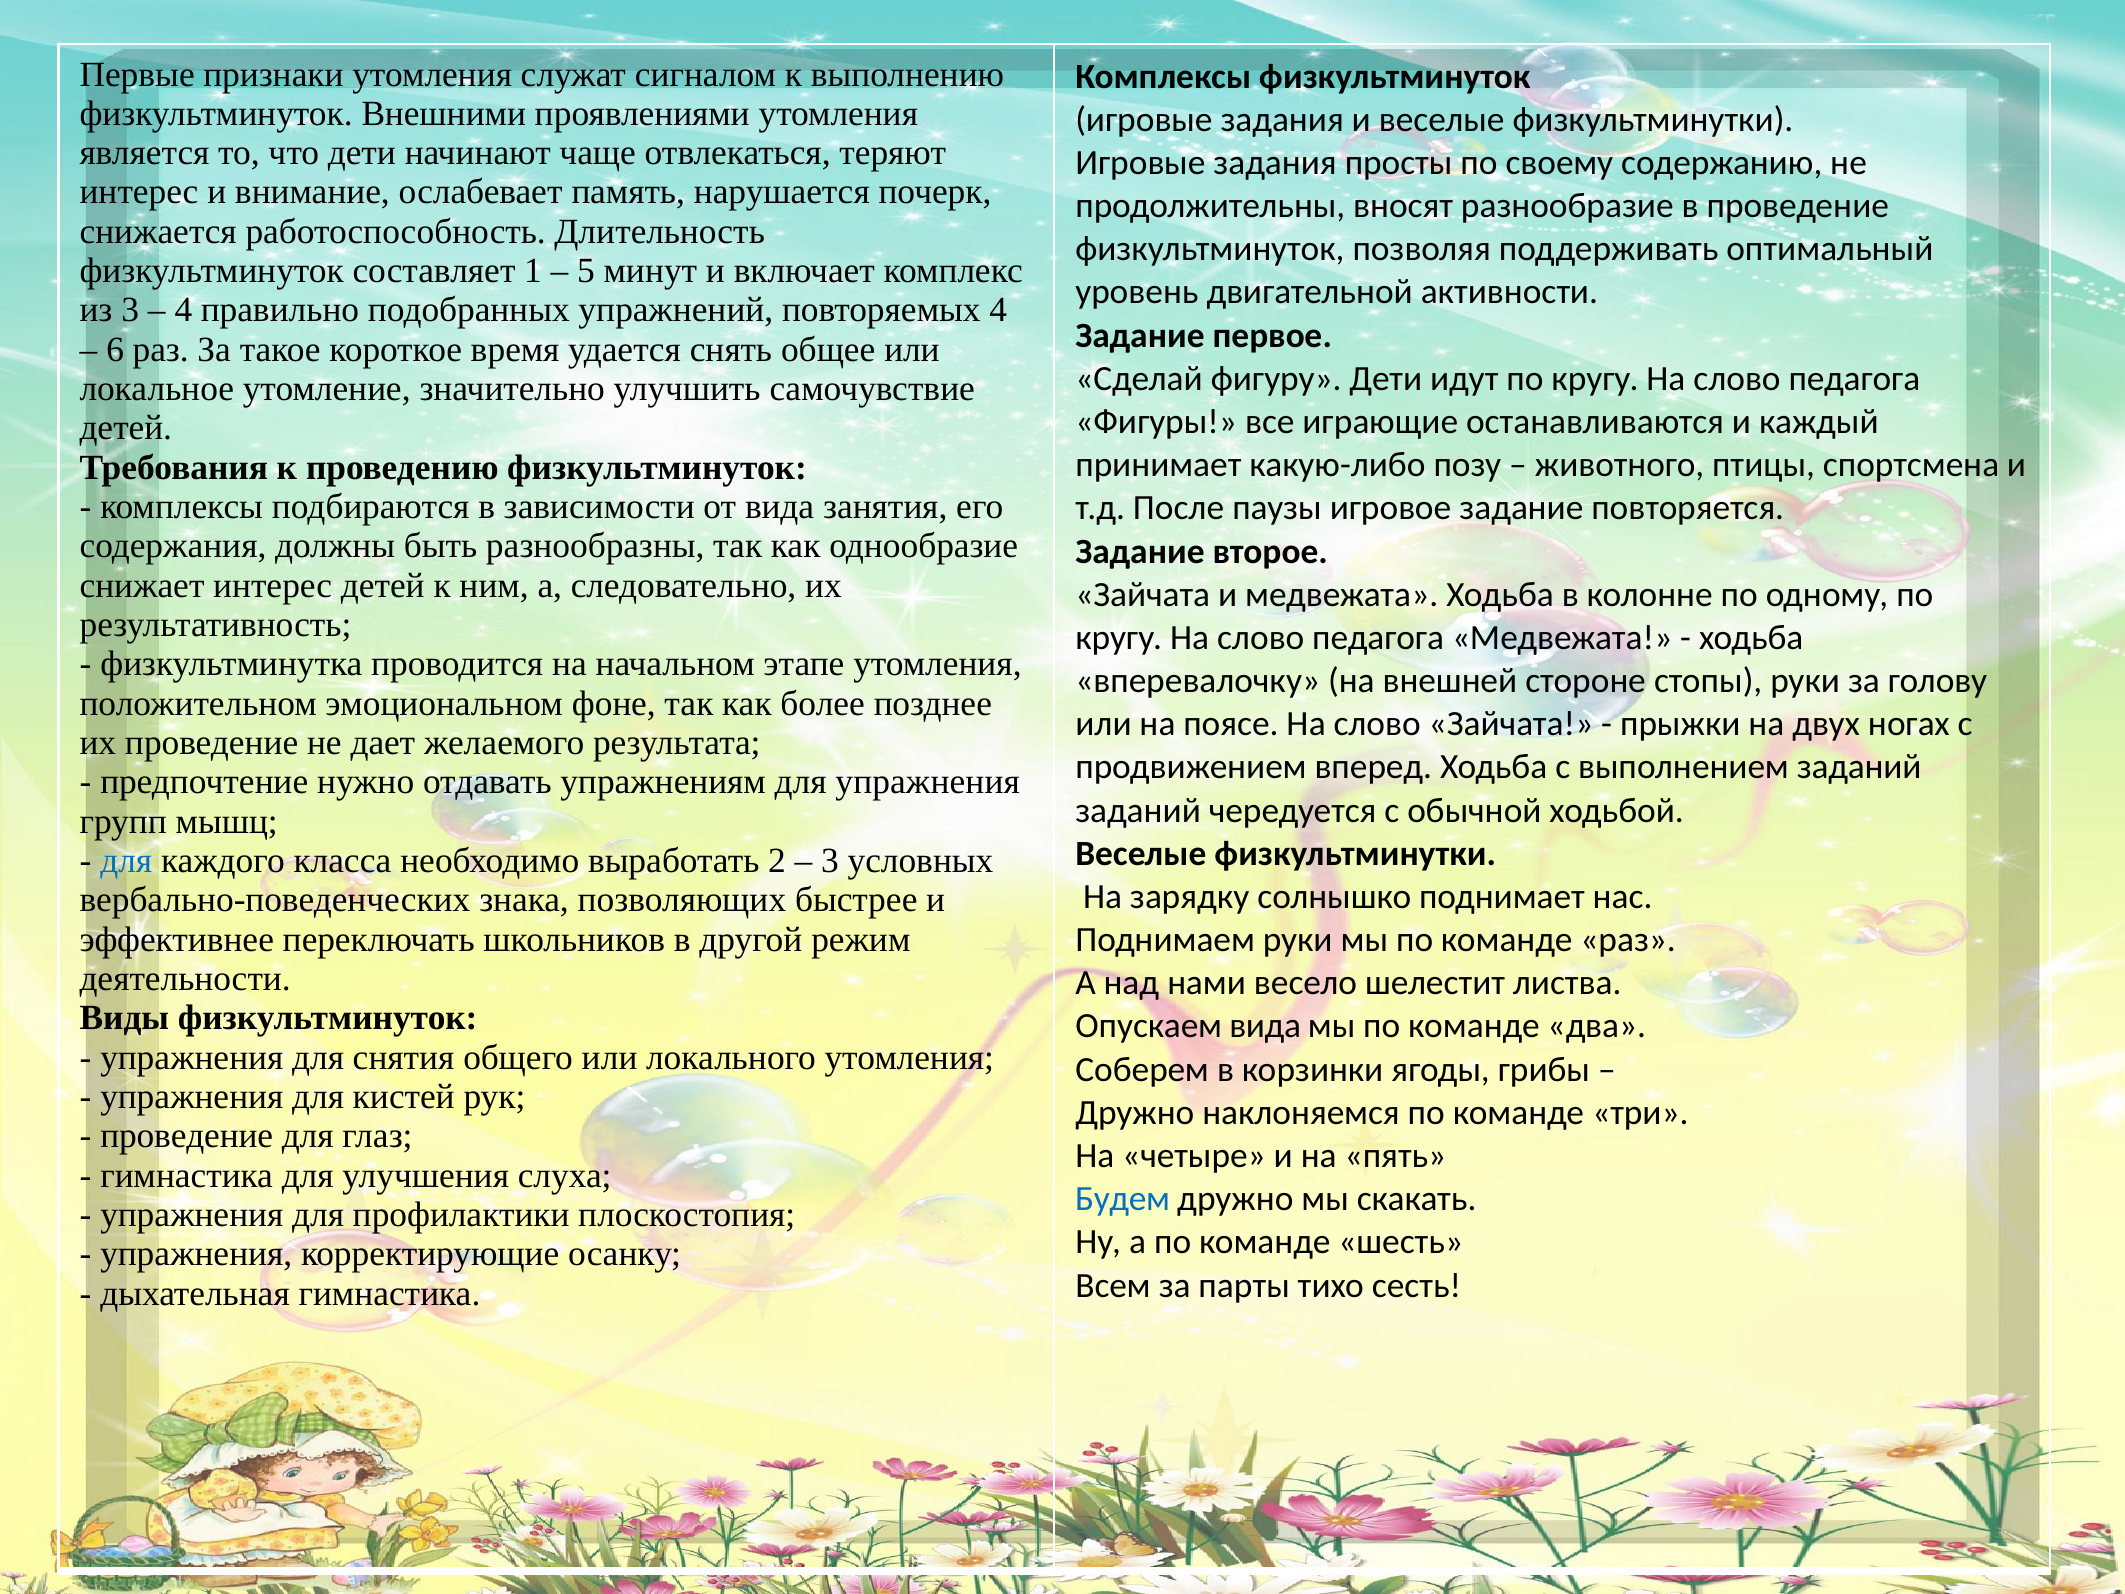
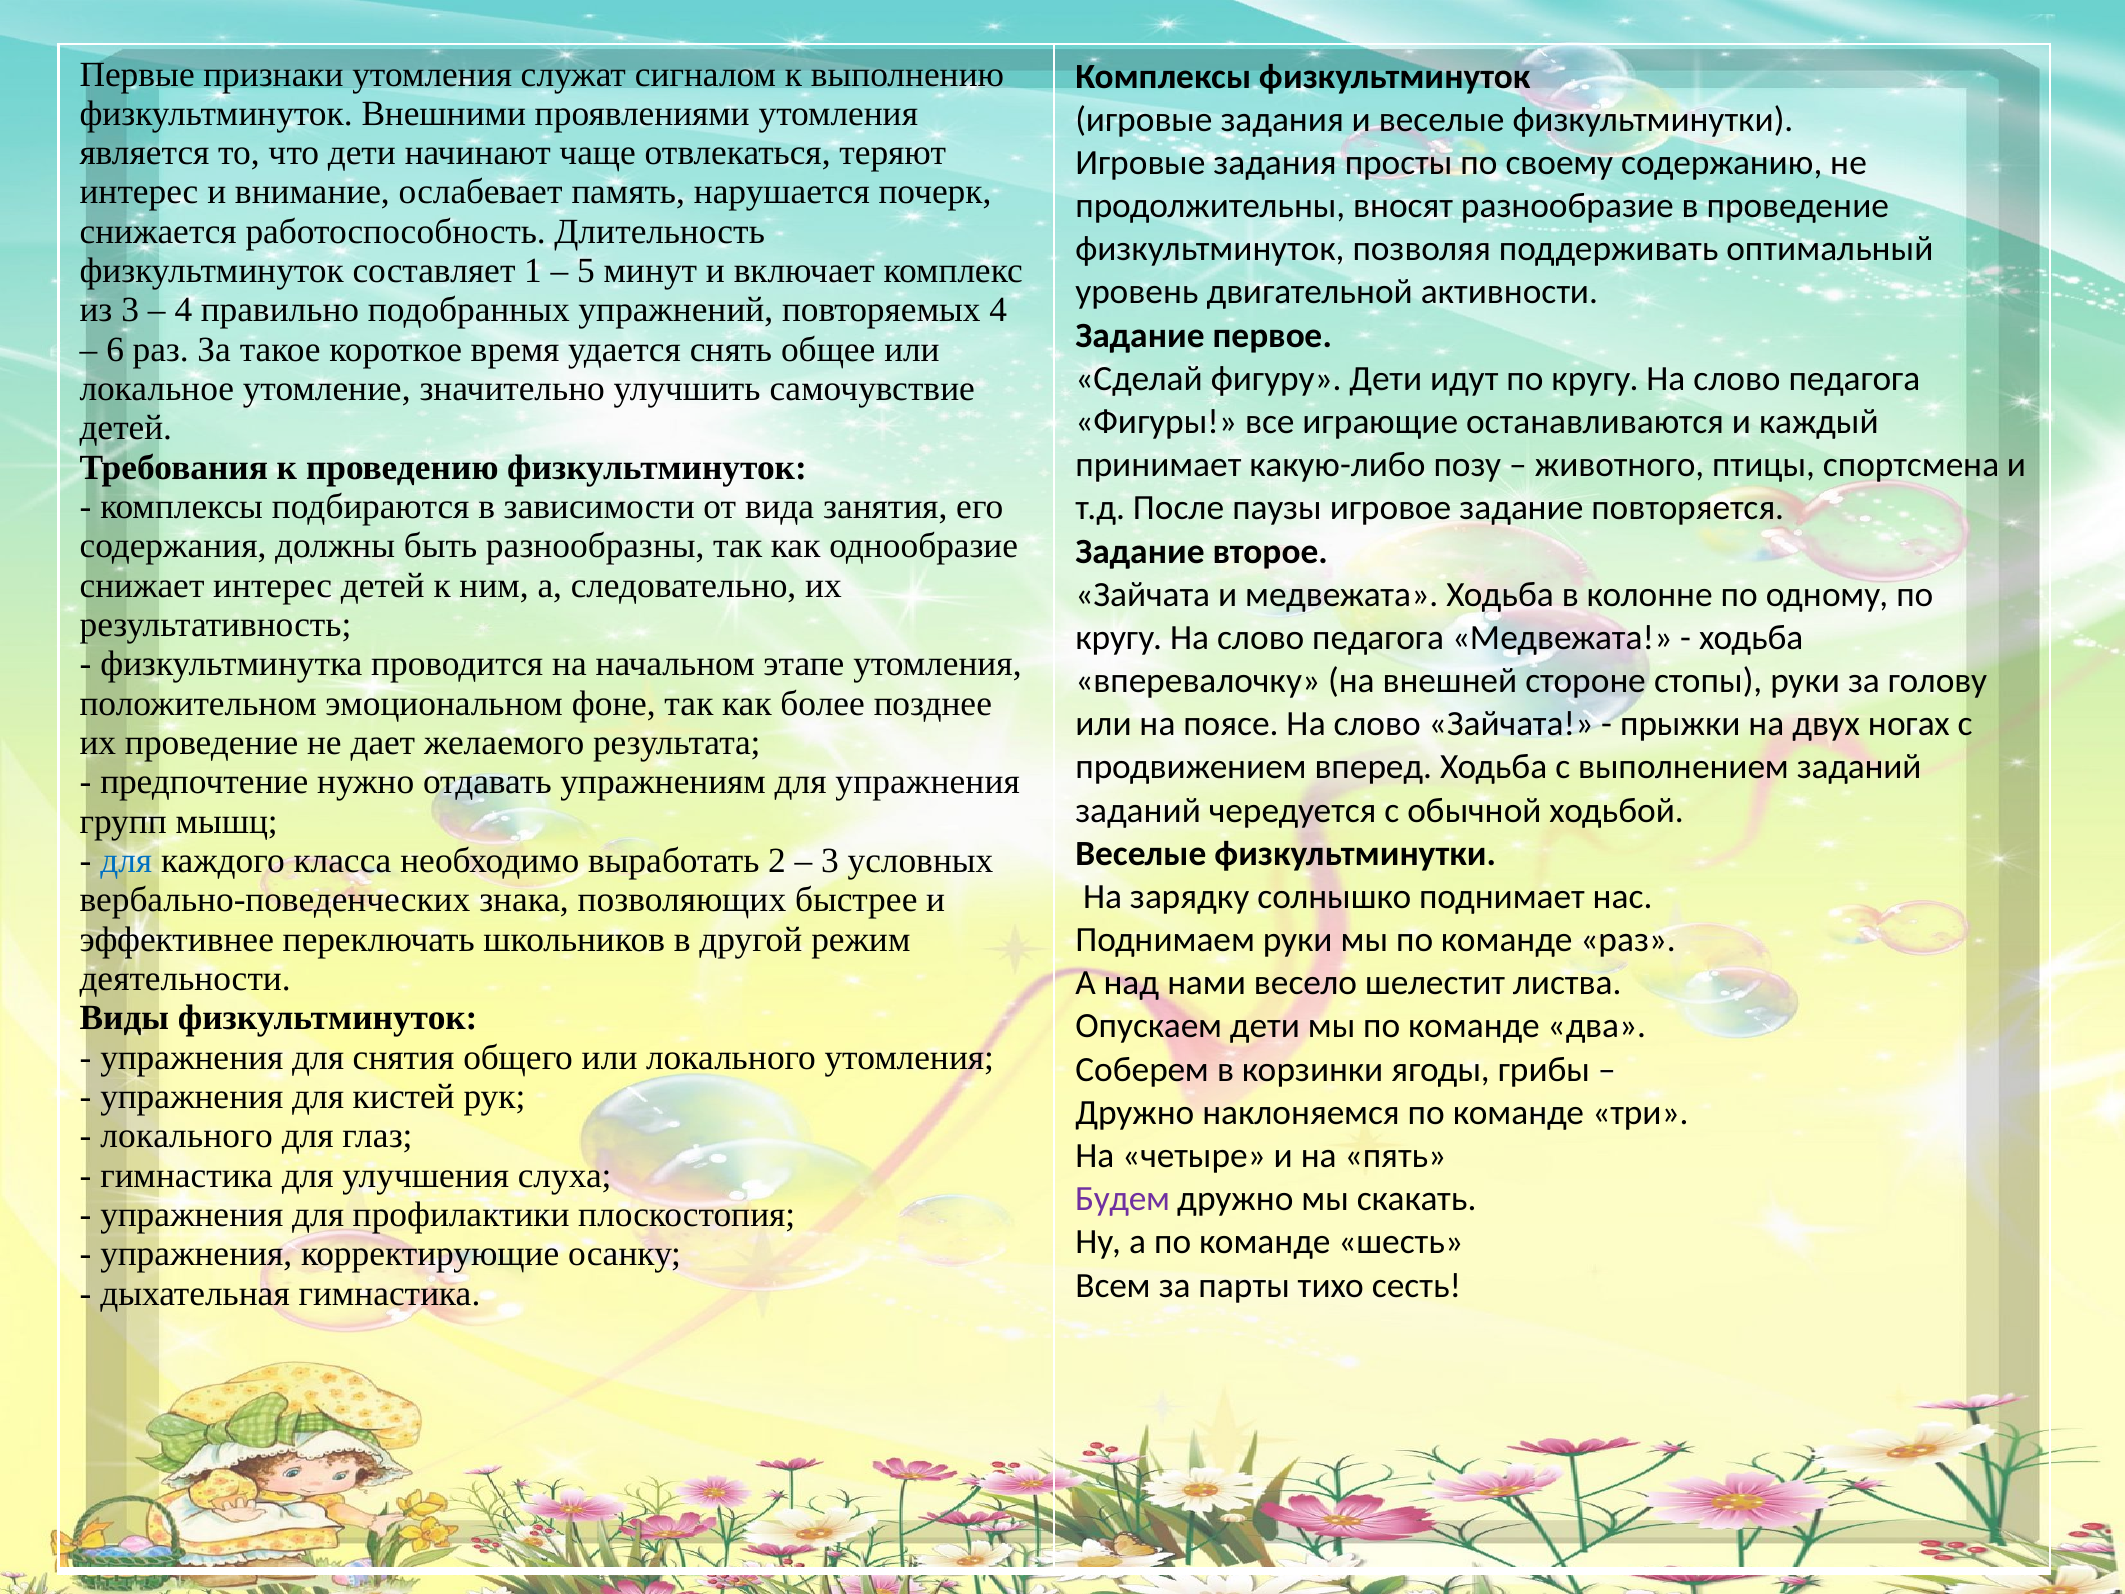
Опускаем вида: вида -> дети
проведение at (187, 1136): проведение -> локального
Будем colour: blue -> purple
